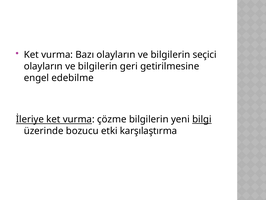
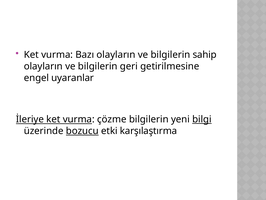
seçici: seçici -> sahip
edebilme: edebilme -> uyaranlar
bozucu underline: none -> present
